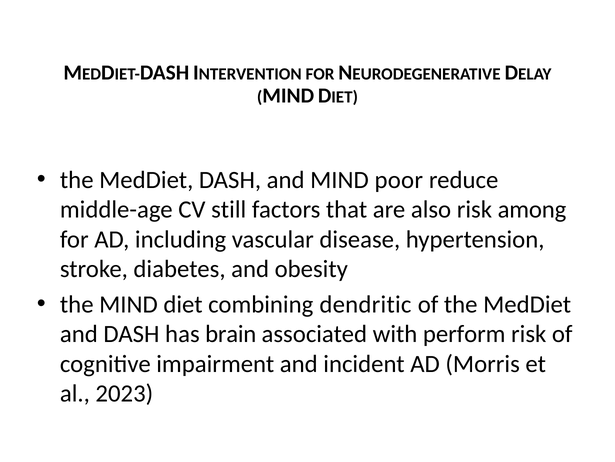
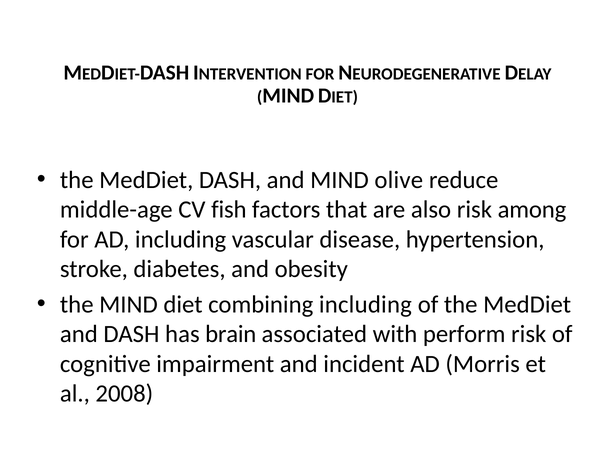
poor: poor -> olive
still: still -> fish
combining dendritic: dendritic -> including
2023: 2023 -> 2008
